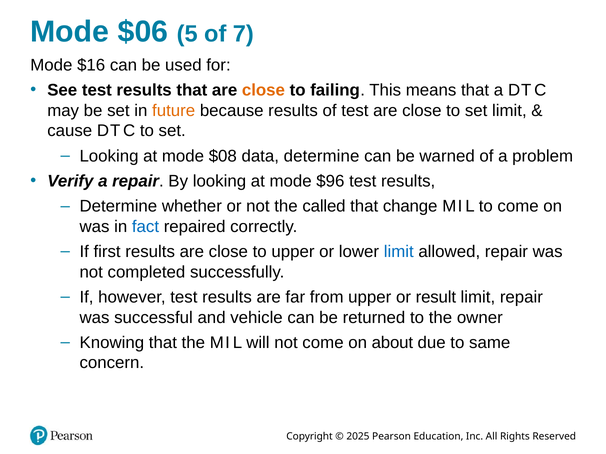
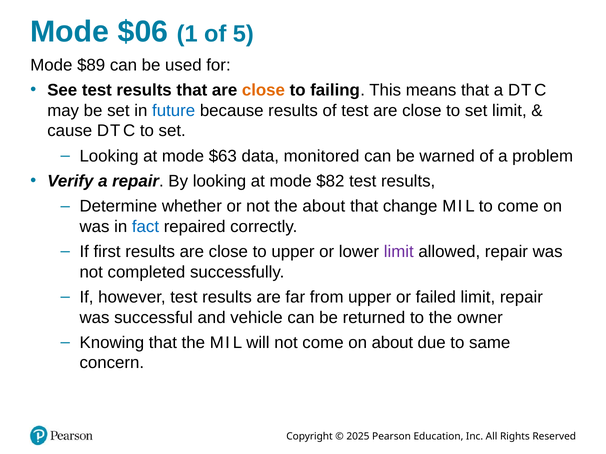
5: 5 -> 1
7: 7 -> 5
$16: $16 -> $89
future colour: orange -> blue
$08: $08 -> $63
data determine: determine -> monitored
$96: $96 -> $82
the called: called -> about
limit at (399, 252) colour: blue -> purple
result: result -> failed
